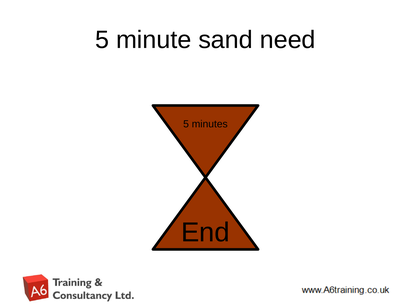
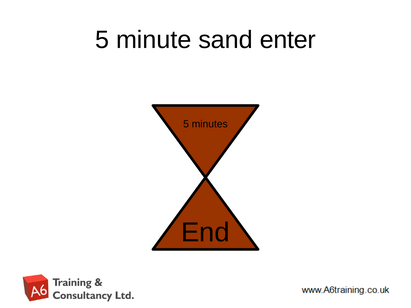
need: need -> enter
